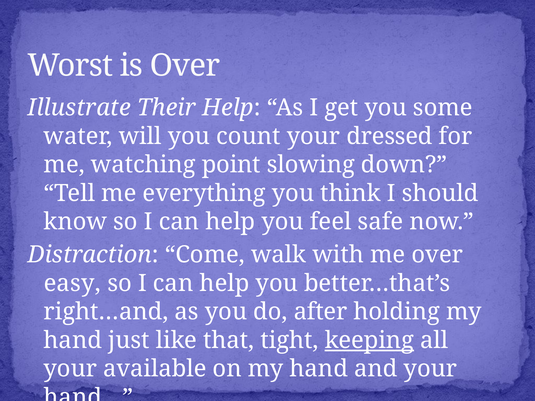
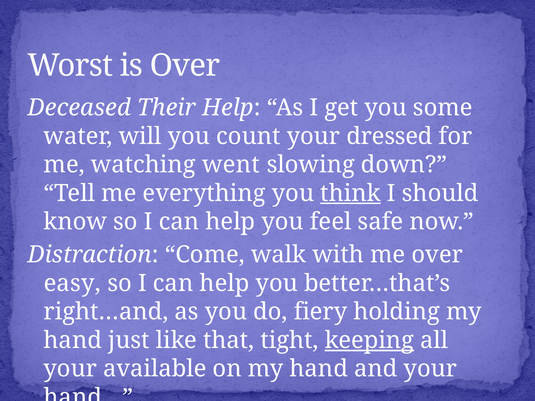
Illustrate: Illustrate -> Deceased
point: point -> went
think underline: none -> present
after: after -> fiery
